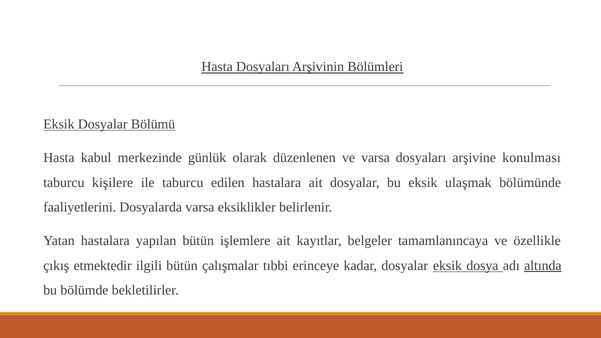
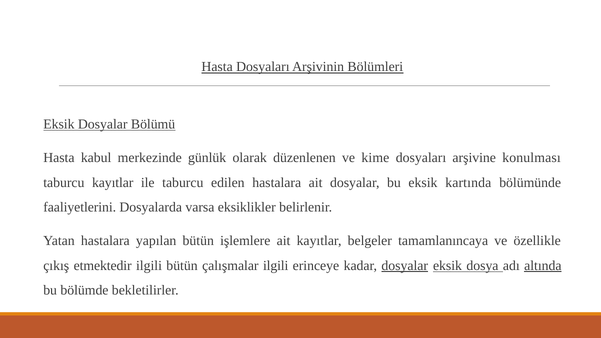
ve varsa: varsa -> kime
taburcu kişilere: kişilere -> kayıtlar
ulaşmak: ulaşmak -> kartında
çalışmalar tıbbi: tıbbi -> ilgili
dosyalar at (405, 266) underline: none -> present
